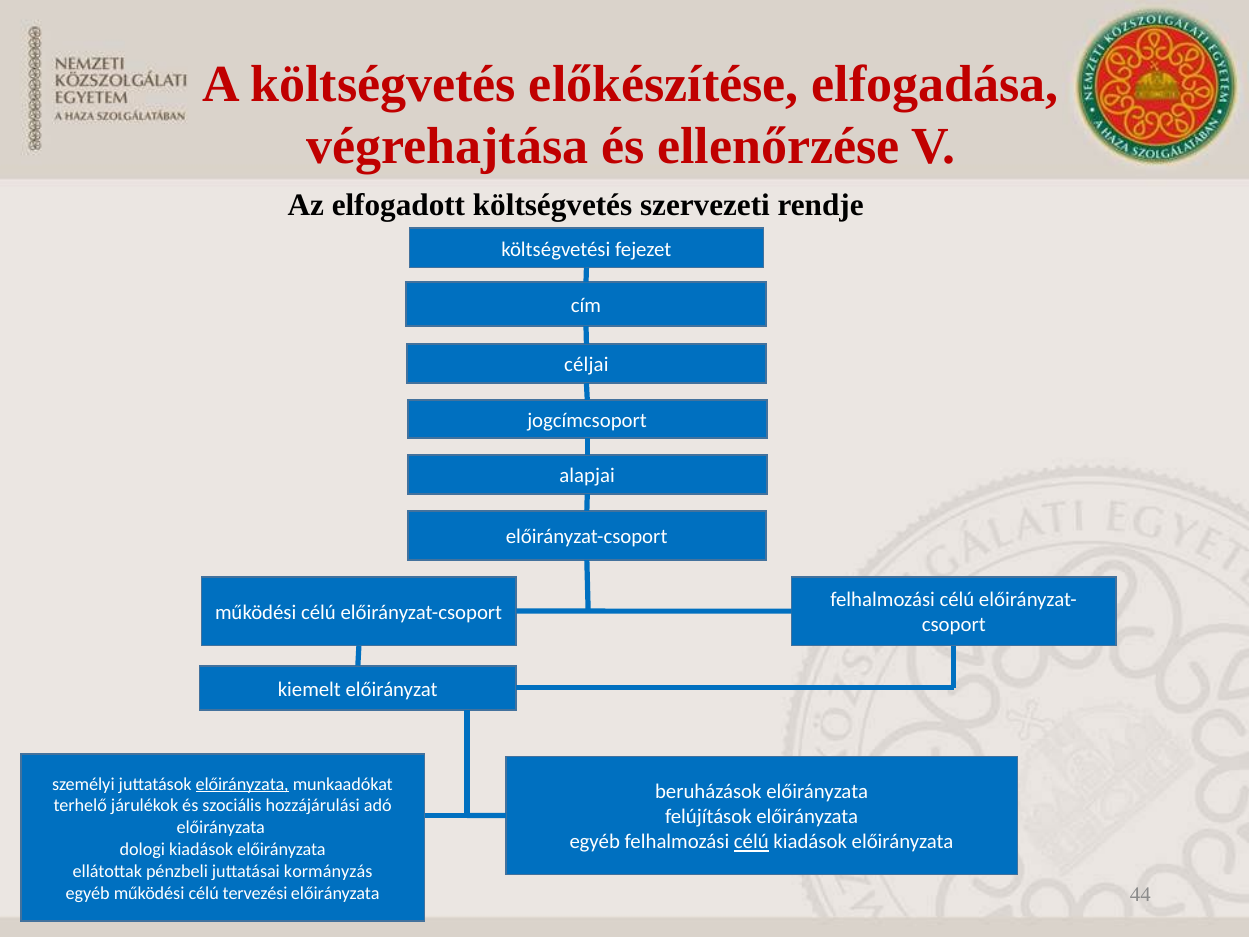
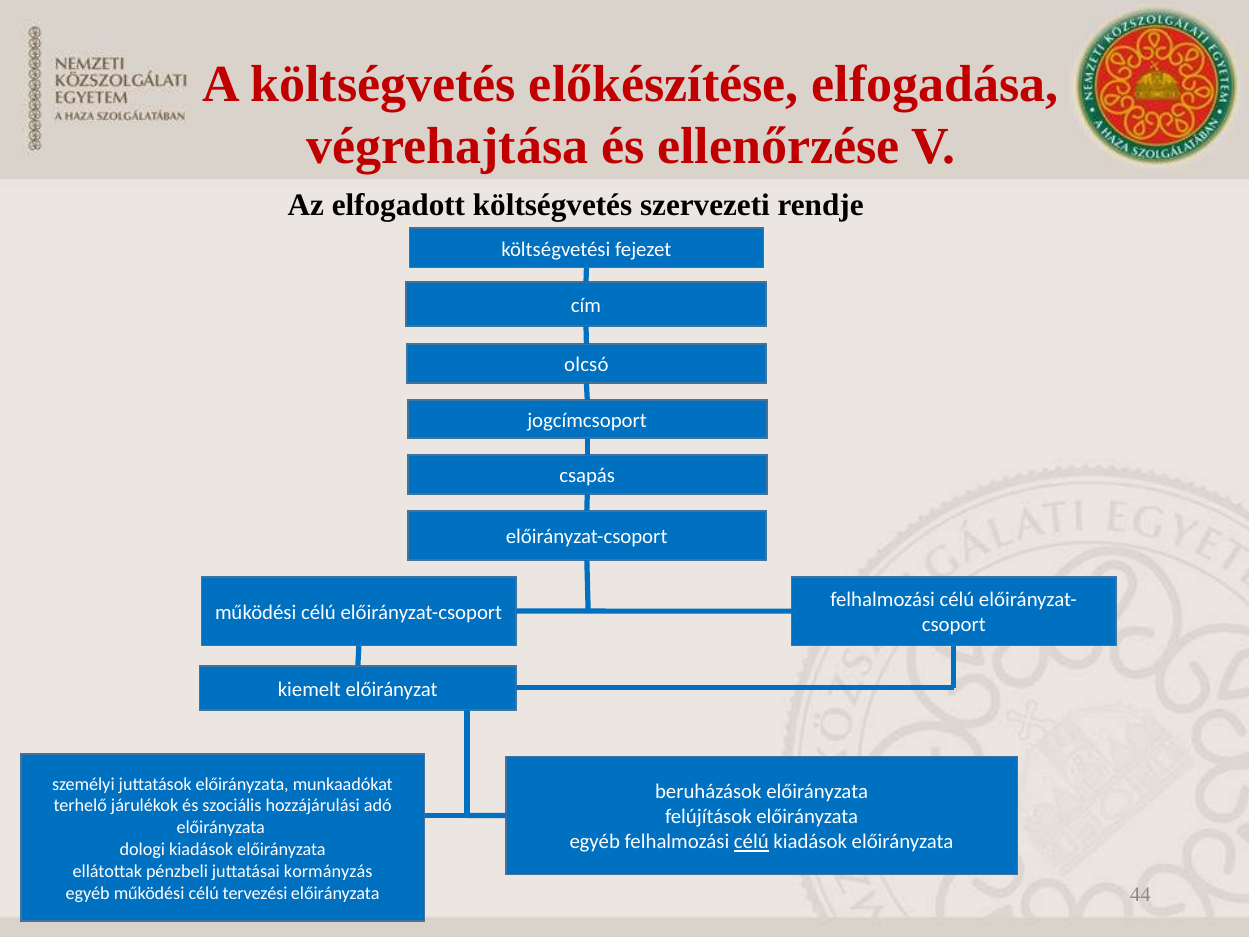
céljai: céljai -> olcsó
alapjai: alapjai -> csapás
előirányzata at (242, 784) underline: present -> none
